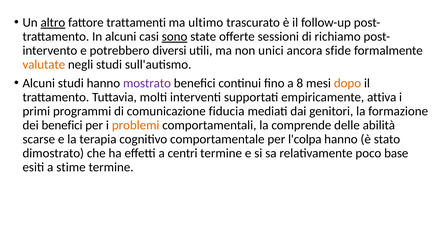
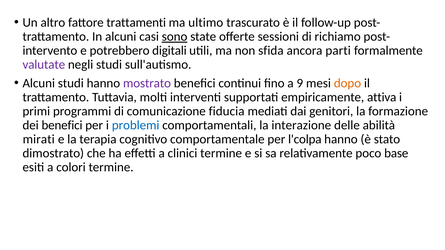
altro underline: present -> none
diversi: diversi -> digitali
unici: unici -> sfida
sfide: sfide -> parti
valutate colour: orange -> purple
8: 8 -> 9
problemi colour: orange -> blue
comprende: comprende -> interazione
scarse: scarse -> mirati
centri: centri -> clinici
stime: stime -> colori
